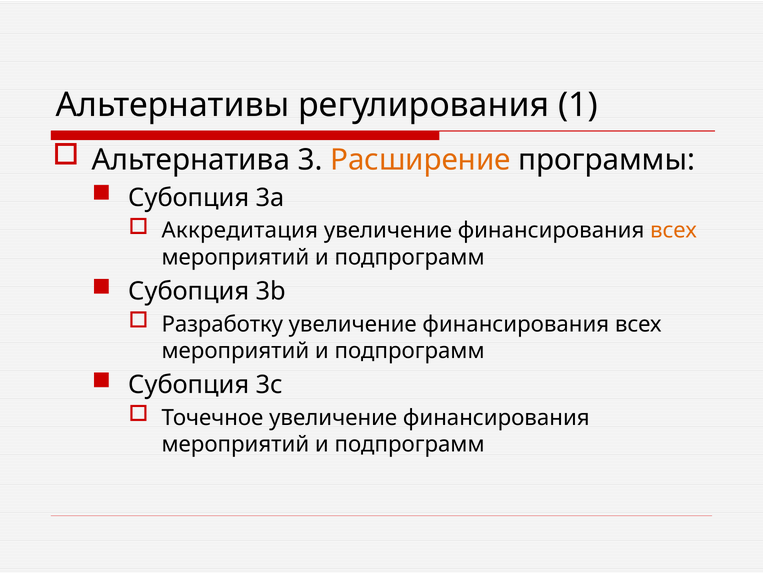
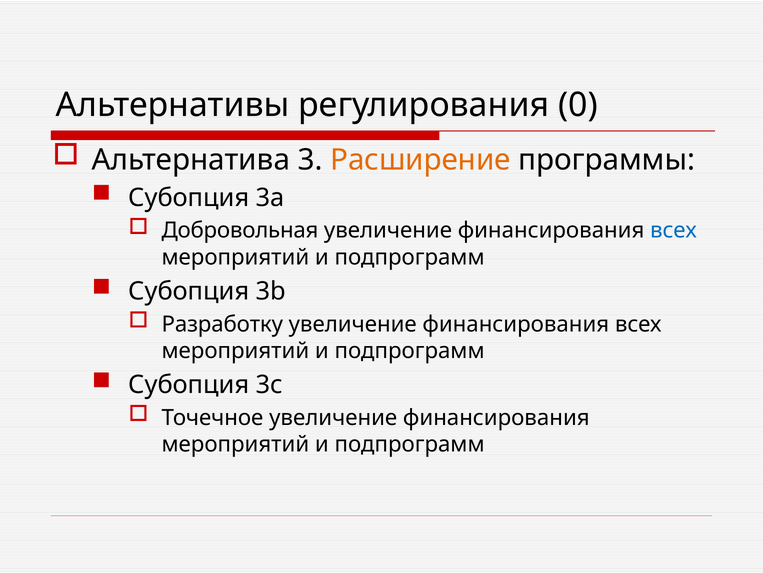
1: 1 -> 0
Аккредитация: Аккредитация -> Добровольная
всех at (673, 230) colour: orange -> blue
